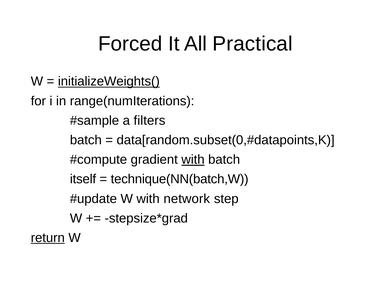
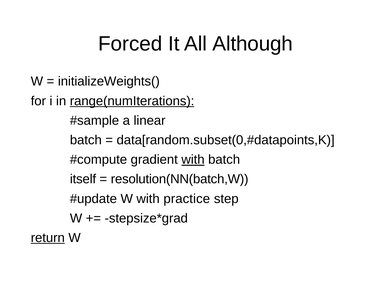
Practical: Practical -> Although
initializeWeights( underline: present -> none
range(numIterations underline: none -> present
filters: filters -> linear
technique(NN(batch,W: technique(NN(batch,W -> resolution(NN(batch,W
network: network -> practice
